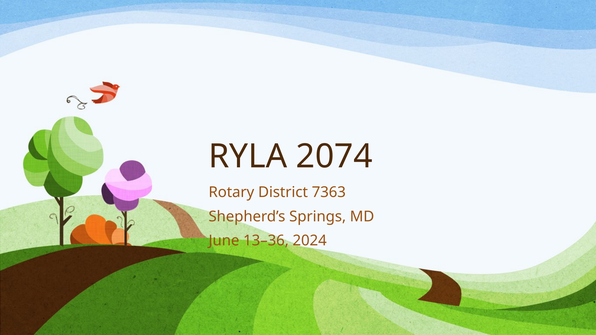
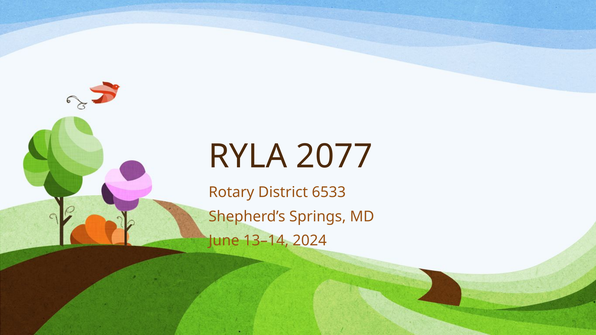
2074: 2074 -> 2077
7363: 7363 -> 6533
13–36: 13–36 -> 13–14
